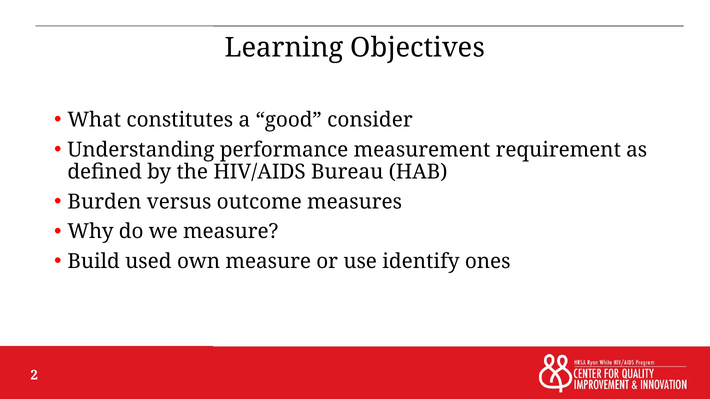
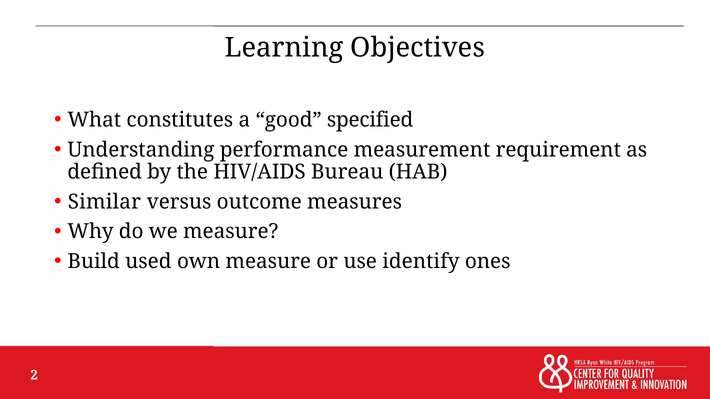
consider: consider -> specified
Burden: Burden -> Similar
